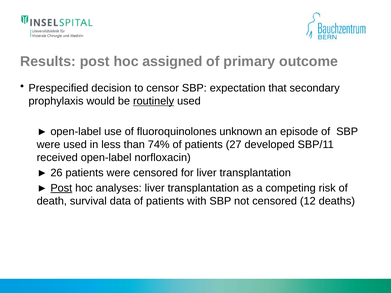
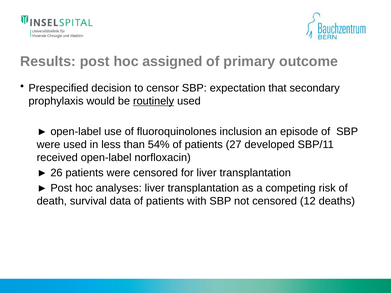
unknown: unknown -> inclusion
74%: 74% -> 54%
Post at (61, 188) underline: present -> none
